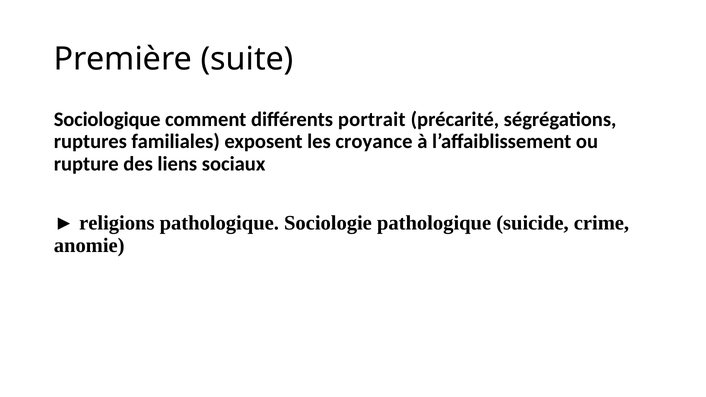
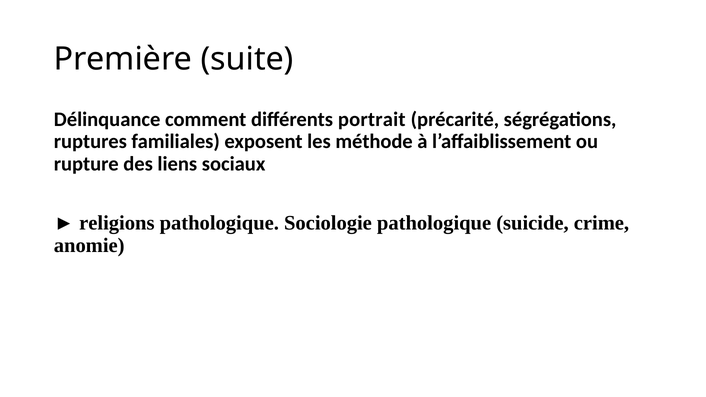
Sociologique: Sociologique -> Délinquance
croyance: croyance -> méthode
